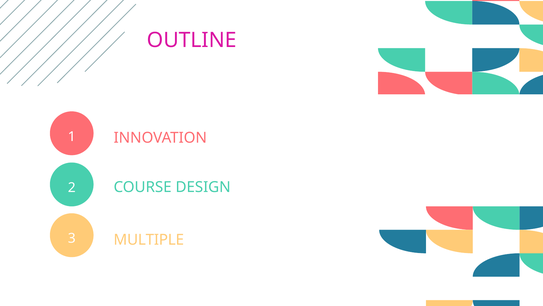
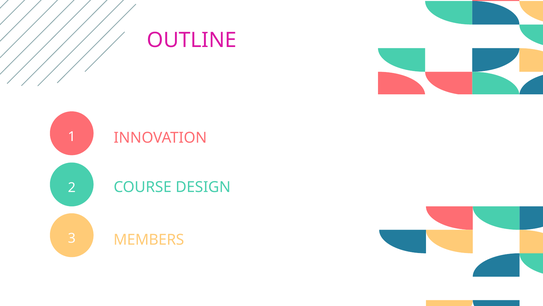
MULTIPLE: MULTIPLE -> MEMBERS
